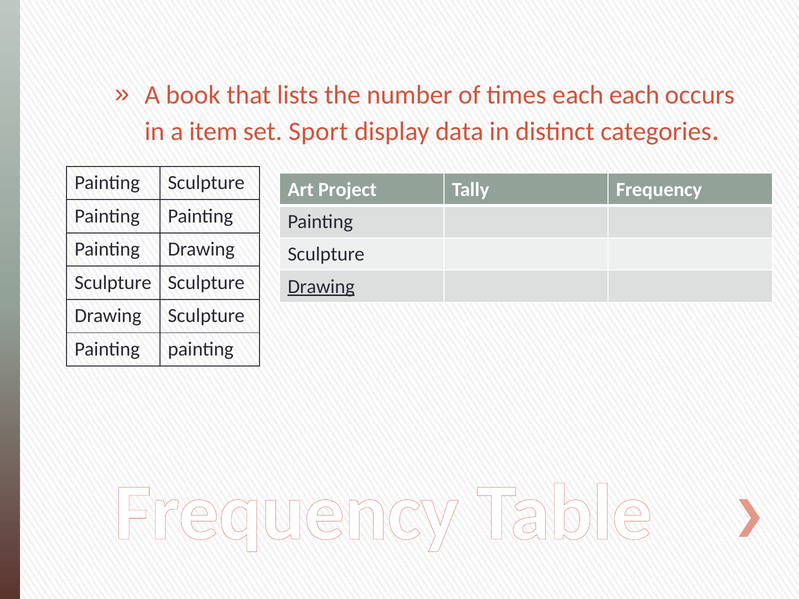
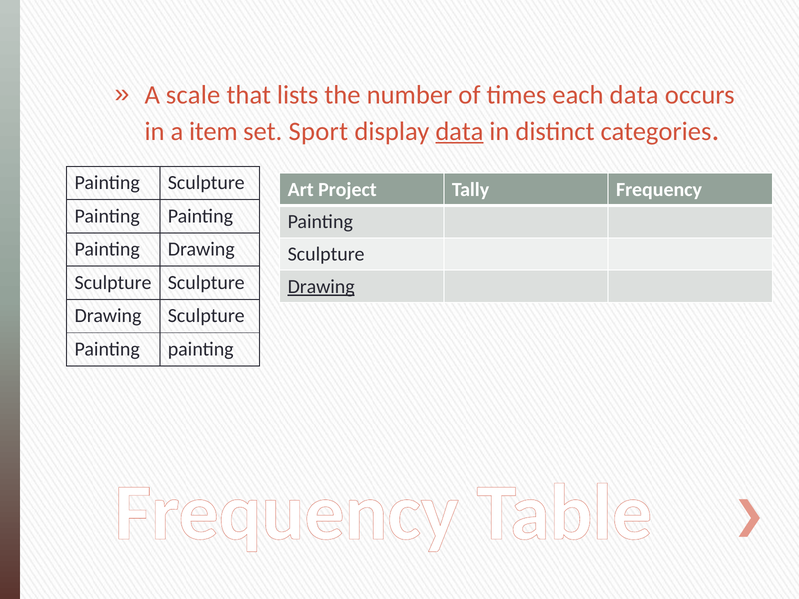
book: book -> scale
each each: each -> data
data at (459, 131) underline: none -> present
